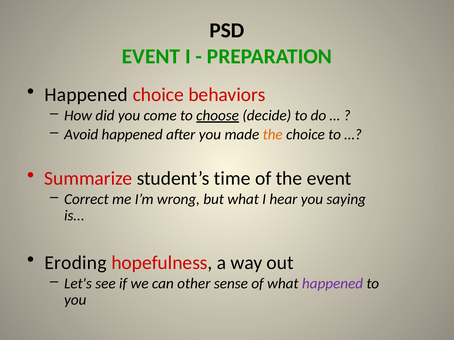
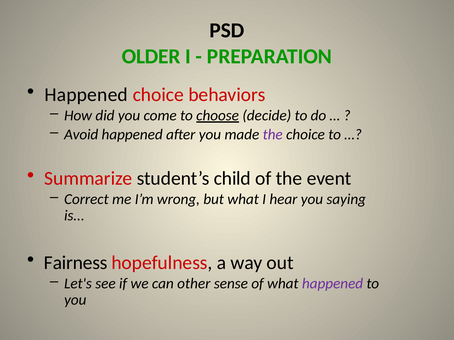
EVENT at (151, 56): EVENT -> OLDER
the at (273, 135) colour: orange -> purple
time: time -> child
Eroding: Eroding -> Fairness
